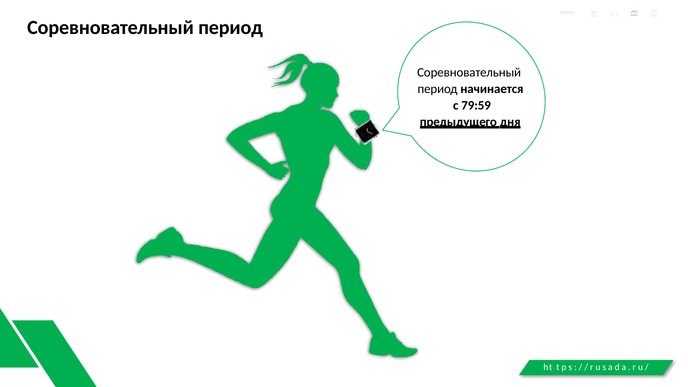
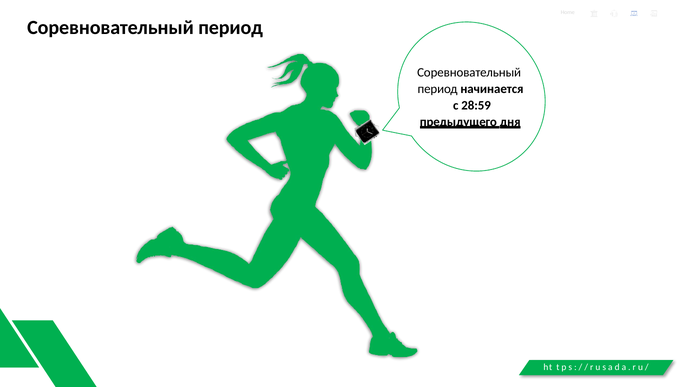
79:59: 79:59 -> 28:59
